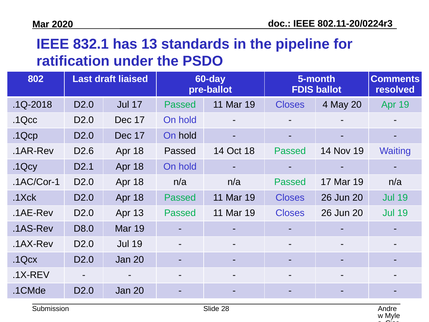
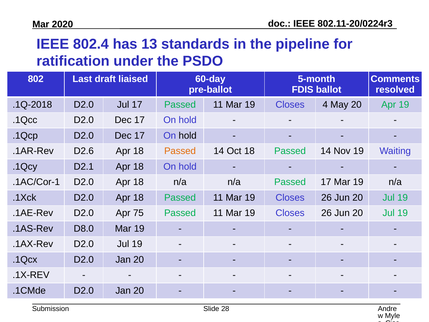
832.1: 832.1 -> 802.4
Passed at (180, 151) colour: black -> orange
Apr 13: 13 -> 75
